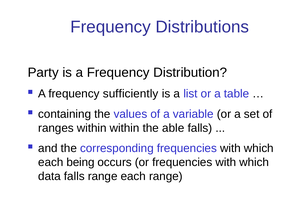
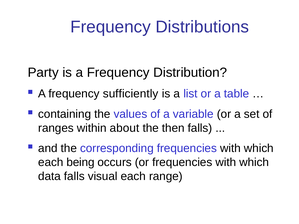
within within: within -> about
able: able -> then
falls range: range -> visual
